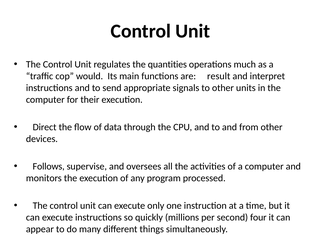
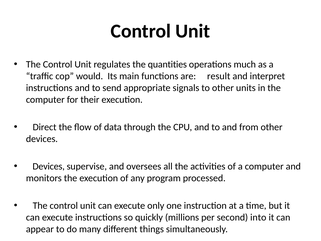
Follows at (49, 166): Follows -> Devices
four: four -> into
